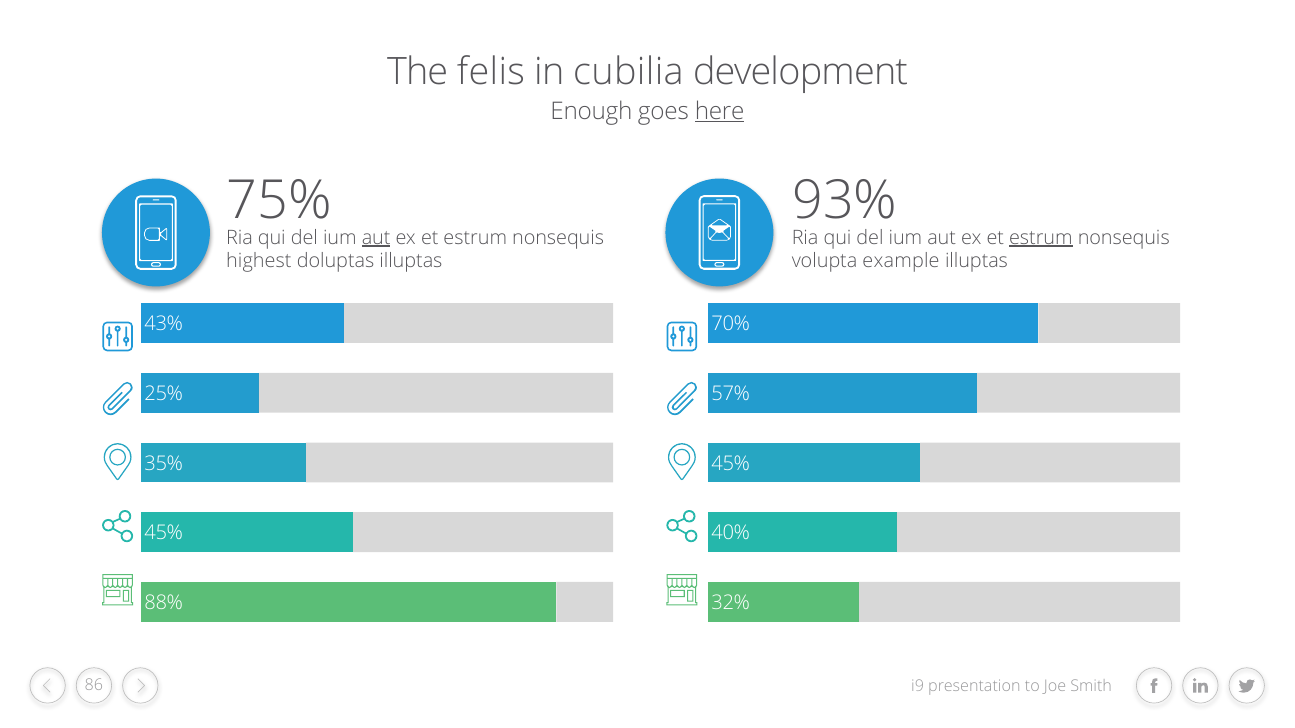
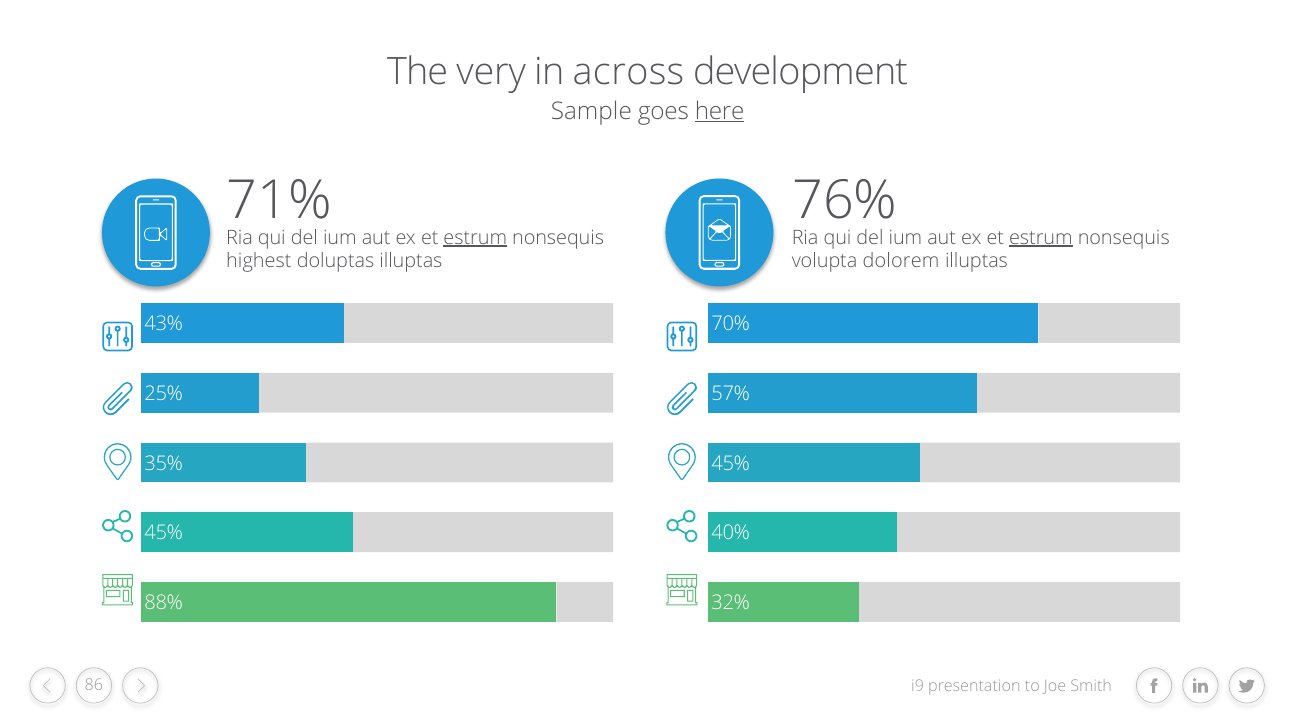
felis: felis -> very
cubilia: cubilia -> across
Enough: Enough -> Sample
75%: 75% -> 71%
93%: 93% -> 76%
aut at (376, 238) underline: present -> none
estrum at (475, 238) underline: none -> present
example: example -> dolorem
